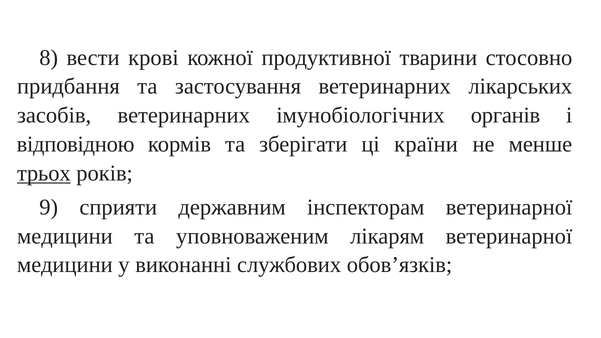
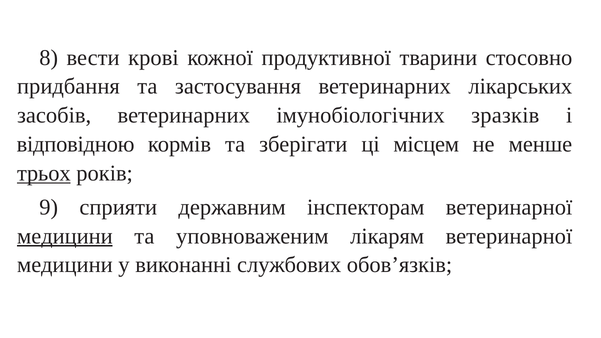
органів: органів -> зразків
країни: країни -> місцем
медицини at (65, 236) underline: none -> present
